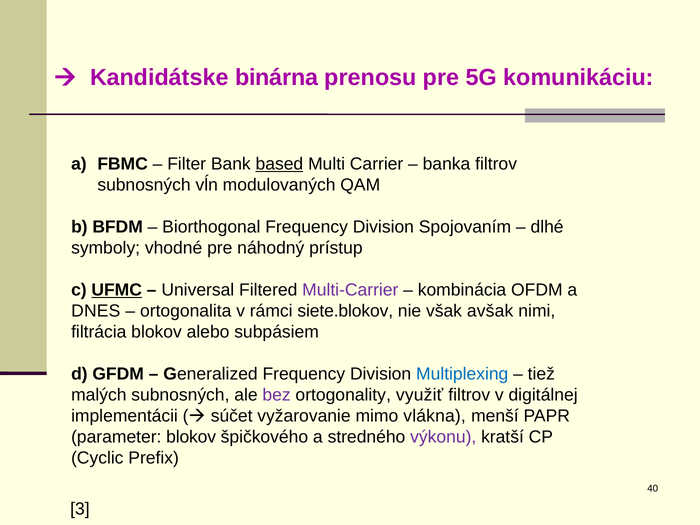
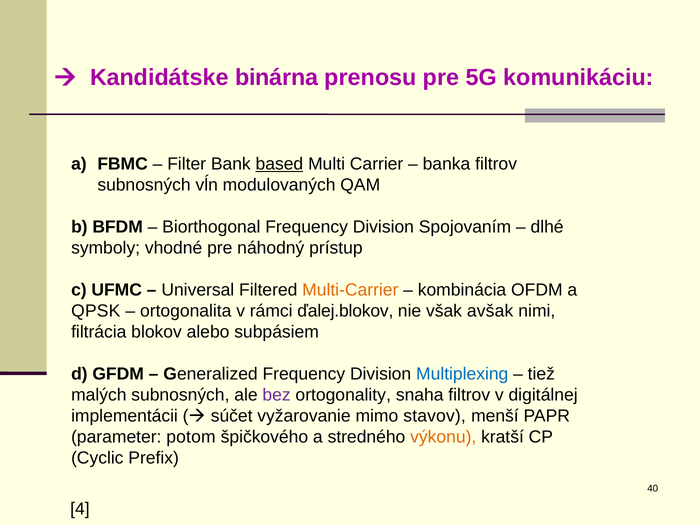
UFMC underline: present -> none
Multi-Carrier colour: purple -> orange
DNES: DNES -> QPSK
siete.blokov: siete.blokov -> ďalej.blokov
využiť: využiť -> snaha
vlákna: vlákna -> stavov
parameter blokov: blokov -> potom
výkonu colour: purple -> orange
3: 3 -> 4
